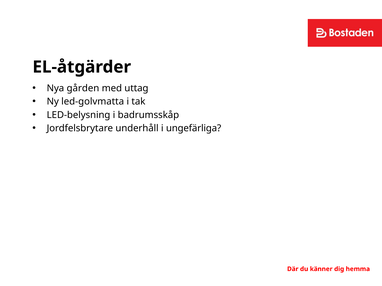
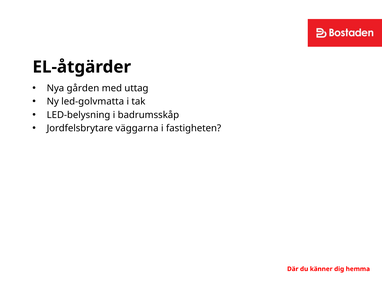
underhåll: underhåll -> väggarna
ungefärliga: ungefärliga -> fastigheten
